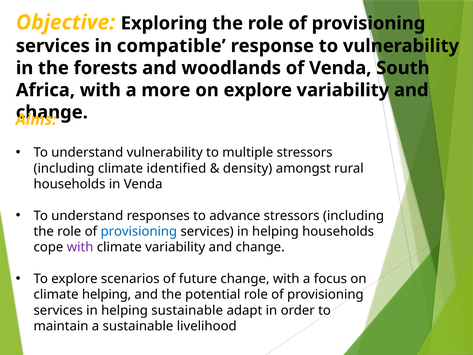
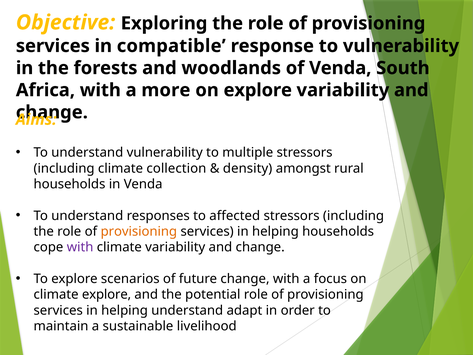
identified: identified -> collection
advance: advance -> affected
provisioning at (139, 231) colour: blue -> orange
climate helping: helping -> explore
helping sustainable: sustainable -> understand
